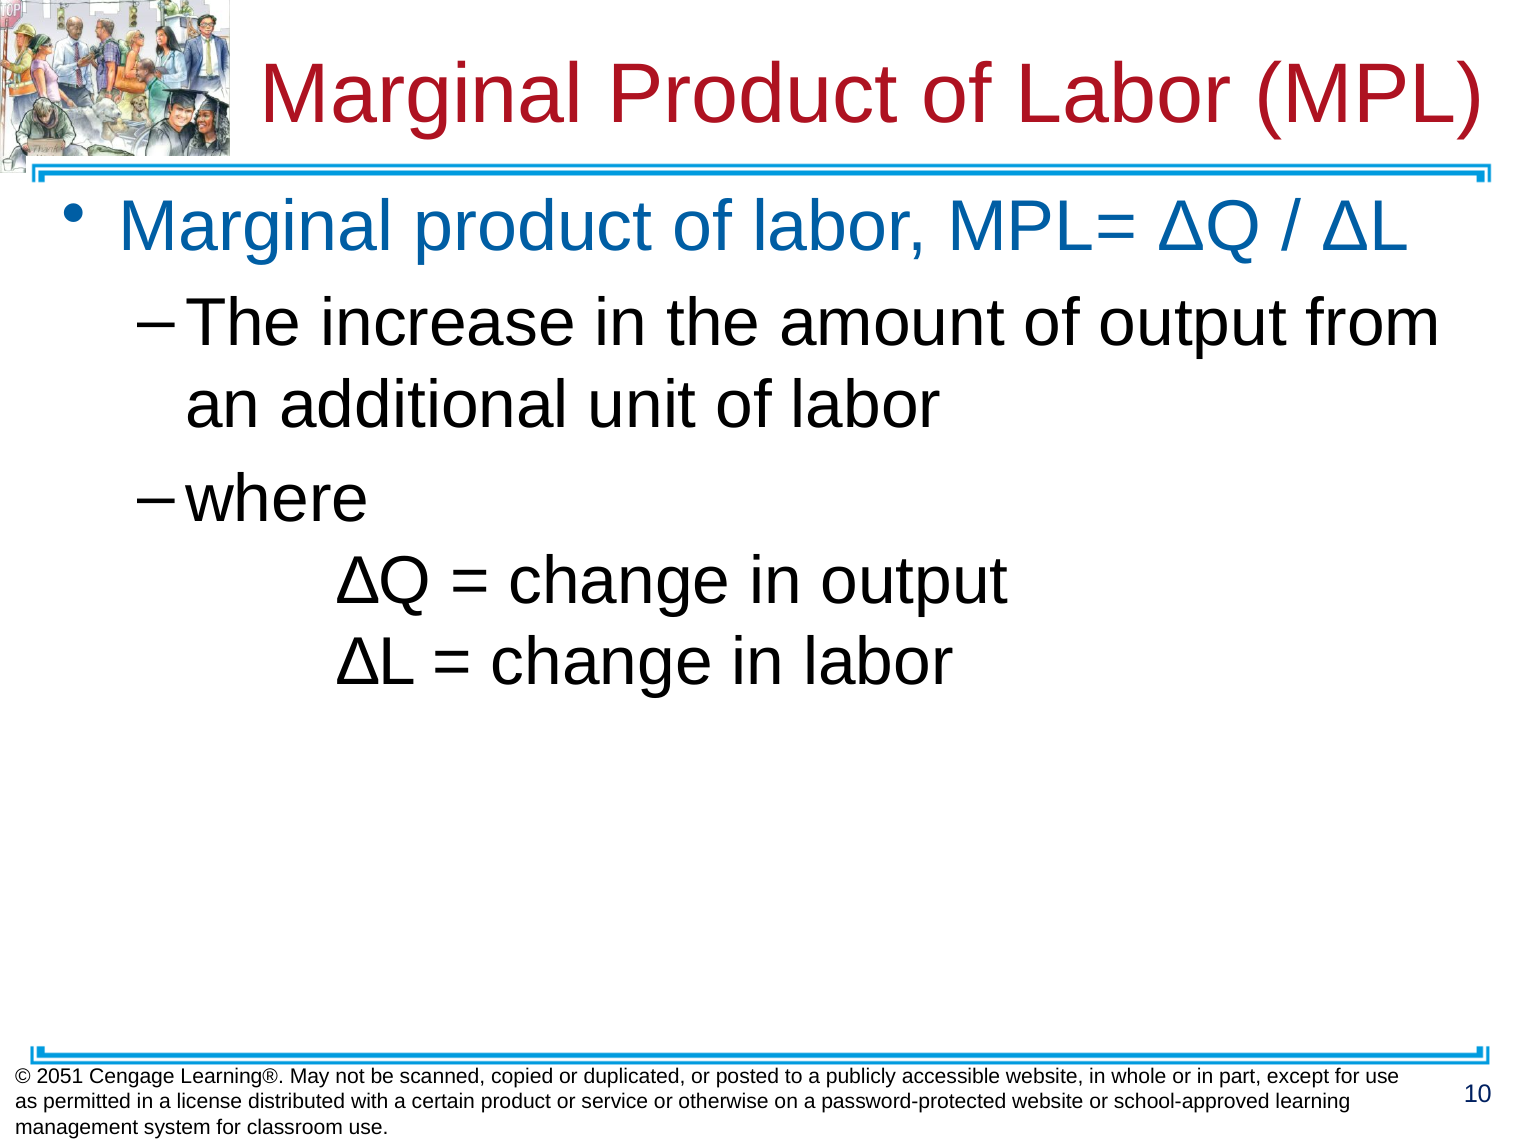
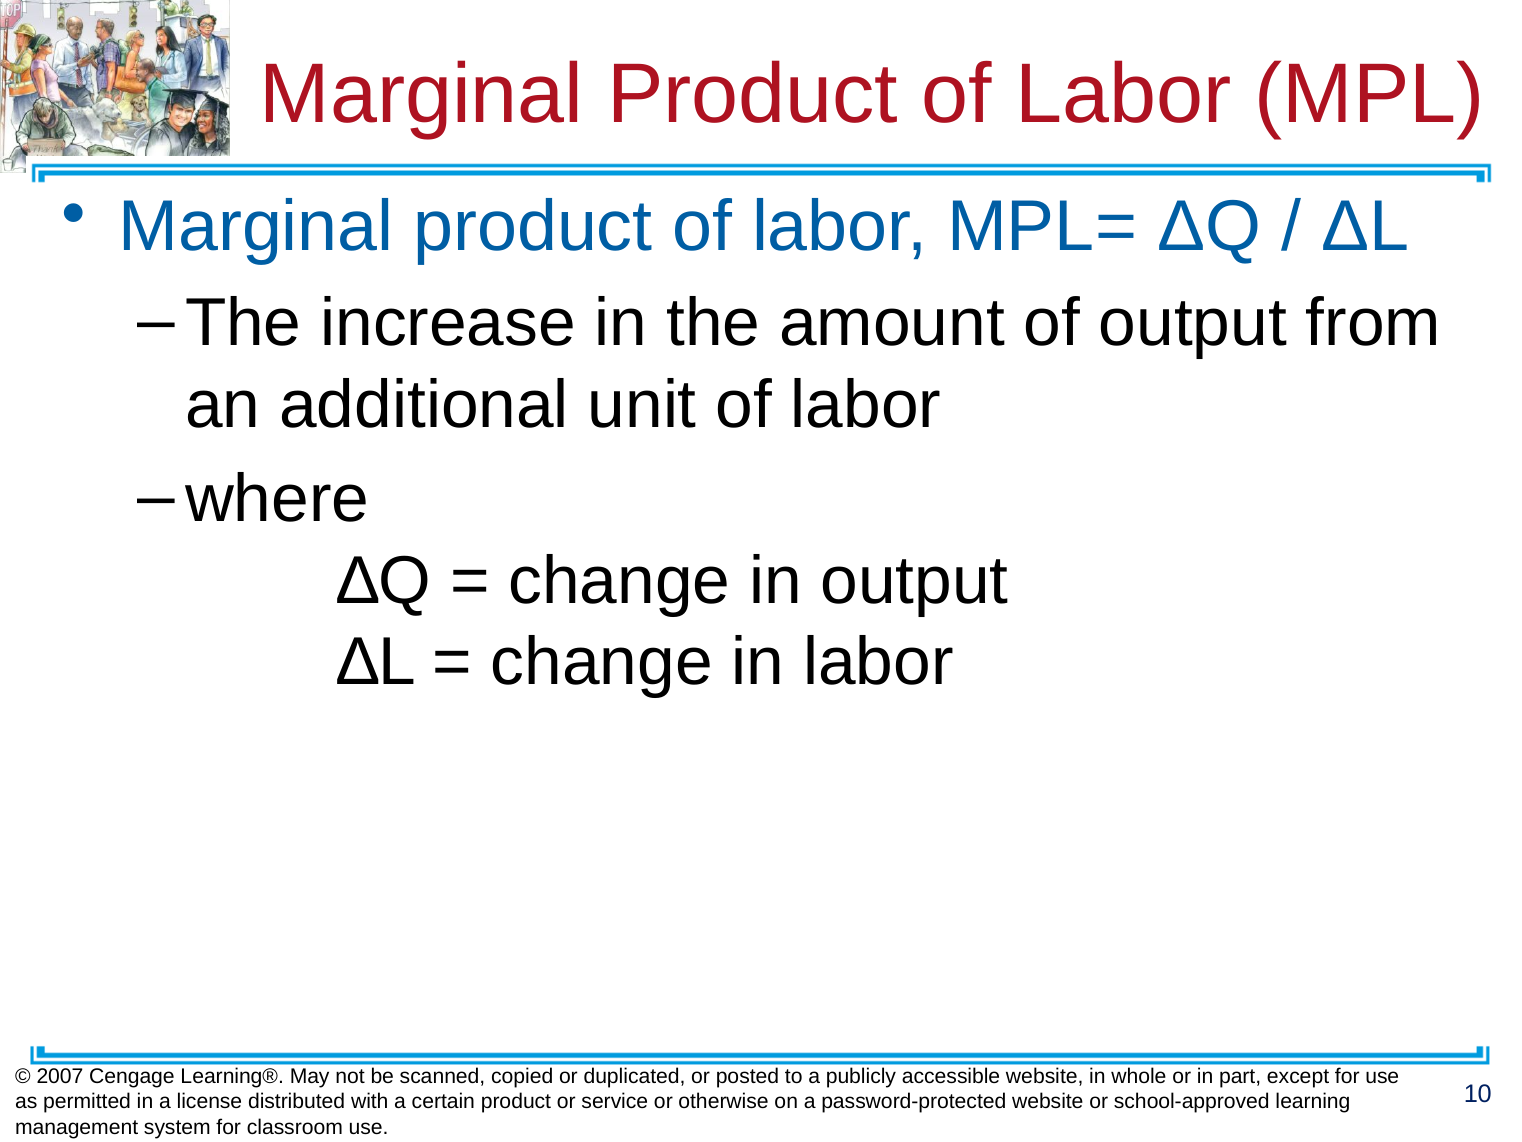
2051: 2051 -> 2007
